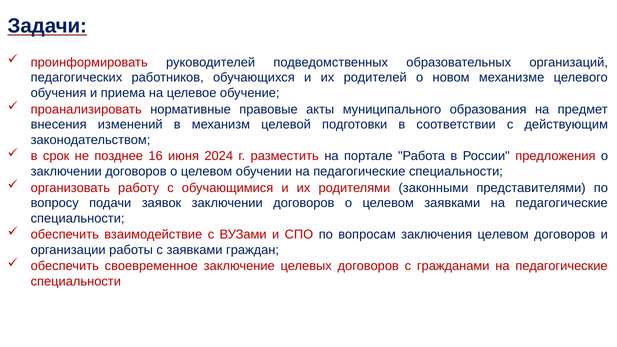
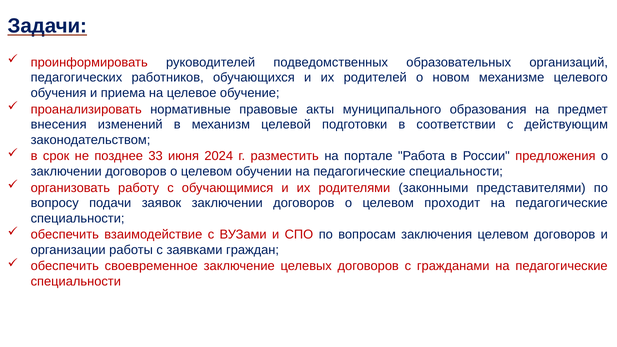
16: 16 -> 33
целевом заявками: заявками -> проходит
